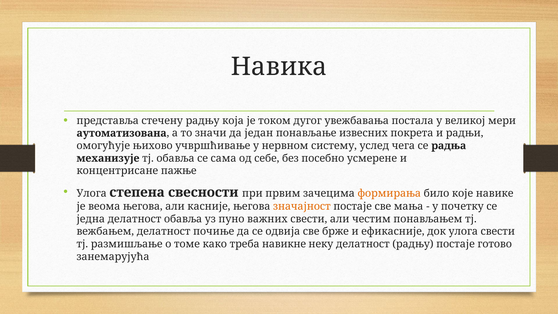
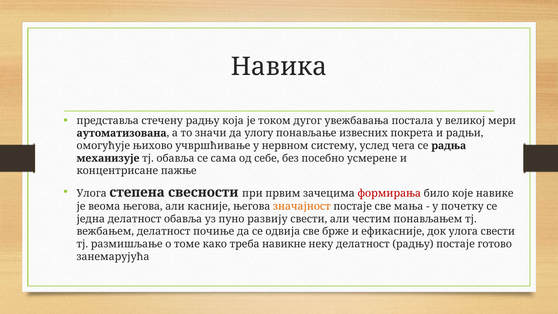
један: један -> улогу
формирања colour: orange -> red
важних: важних -> развију
